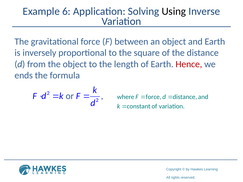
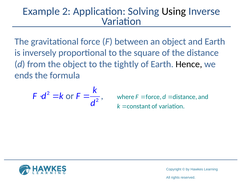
Example 6: 6 -> 2
length: length -> tightly
Hence colour: red -> black
